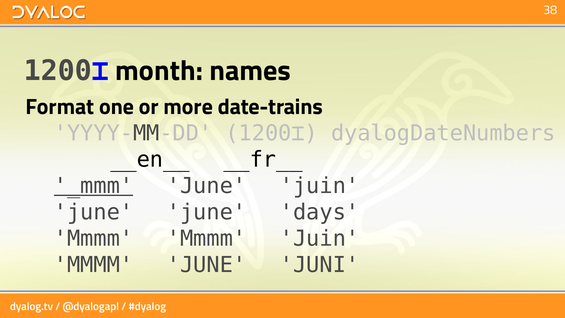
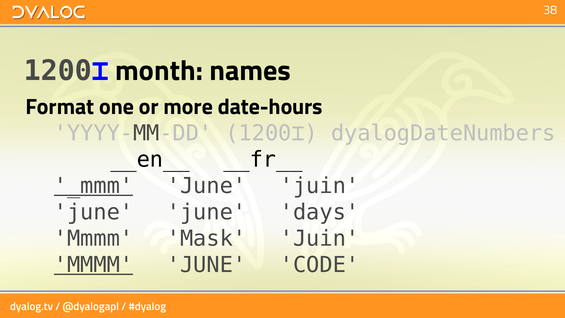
date-trains: date-trains -> date-hours
Mmmm Mmmm: Mmmm -> Mask
MMMM at (94, 265) underline: none -> present
JUNI: JUNI -> CODE
